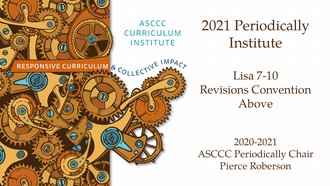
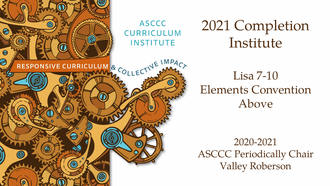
2021 Periodically: Periodically -> Completion
Revisions: Revisions -> Elements
Pierce: Pierce -> Valley
